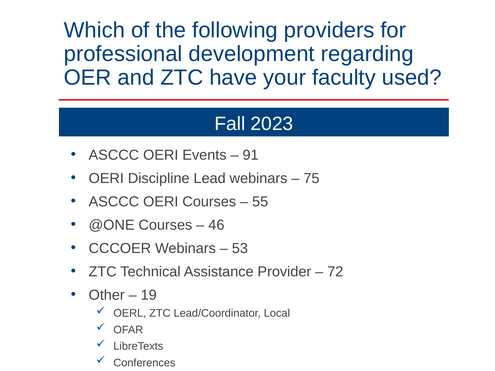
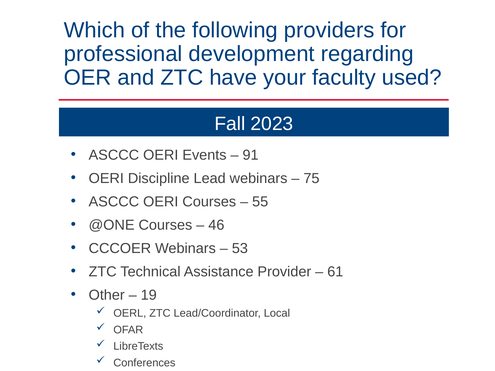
72: 72 -> 61
